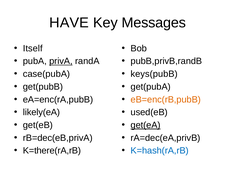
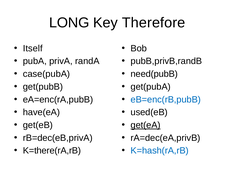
HAVE: HAVE -> LONG
Messages: Messages -> Therefore
privA underline: present -> none
keys(pubB: keys(pubB -> need(pubB
eB=enc(rB,pubB colour: orange -> blue
likely(eA: likely(eA -> have(eA
